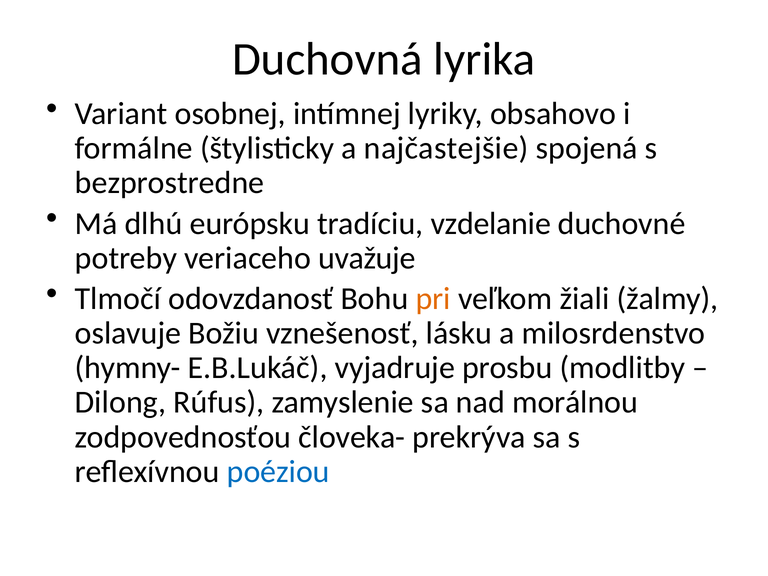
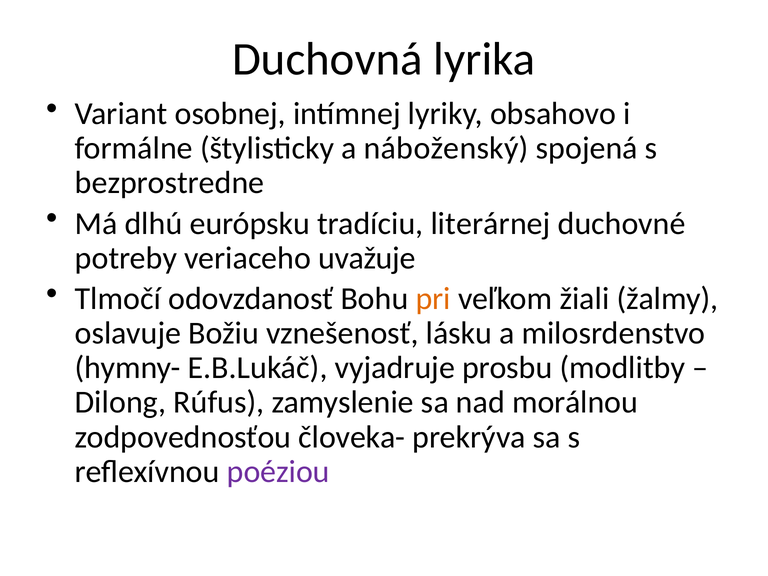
najčastejšie: najčastejšie -> náboženský
vzdelanie: vzdelanie -> literárnej
poéziou colour: blue -> purple
